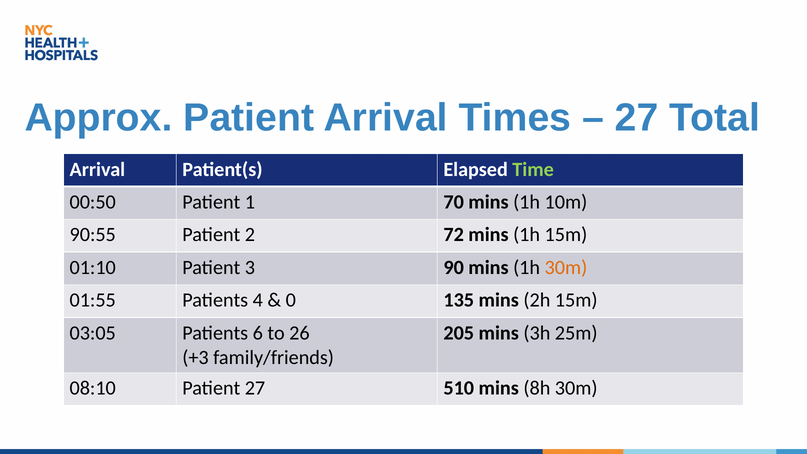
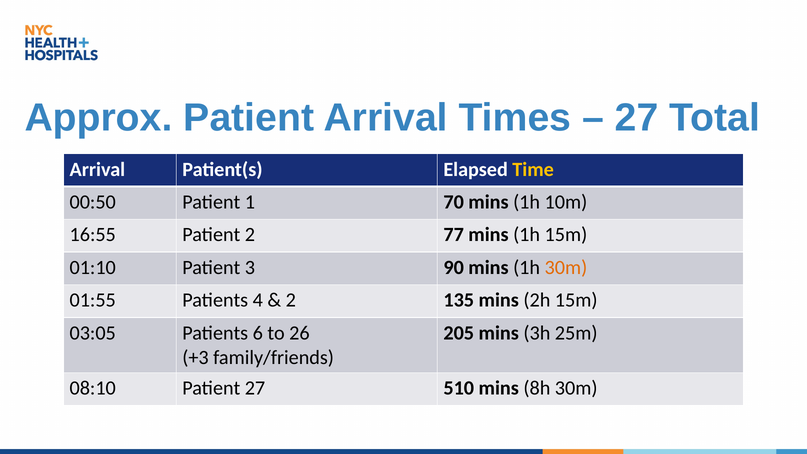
Time colour: light green -> yellow
90:55: 90:55 -> 16:55
72: 72 -> 77
0 at (291, 300): 0 -> 2
